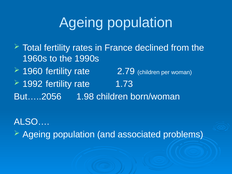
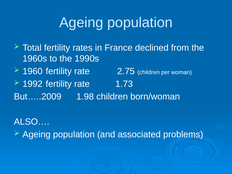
2.79: 2.79 -> 2.75
But…..2056: But…..2056 -> But…..2009
